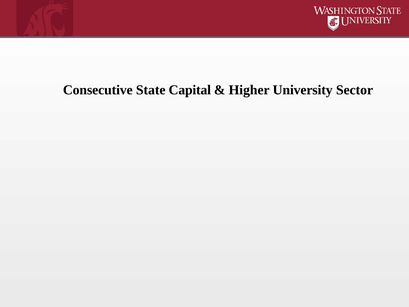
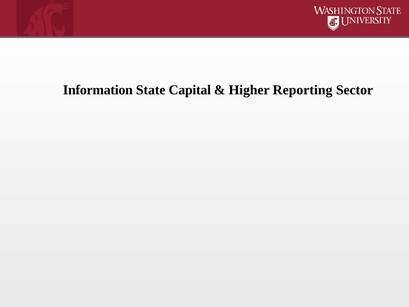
Consecutive: Consecutive -> Information
University: University -> Reporting
